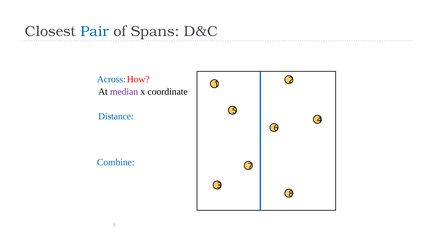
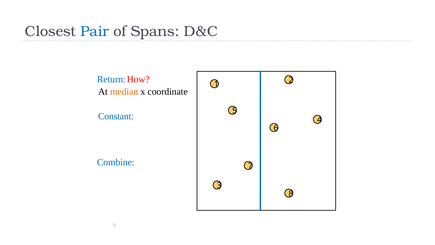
Across: Across -> Return
median colour: purple -> orange
Distance: Distance -> Constant
